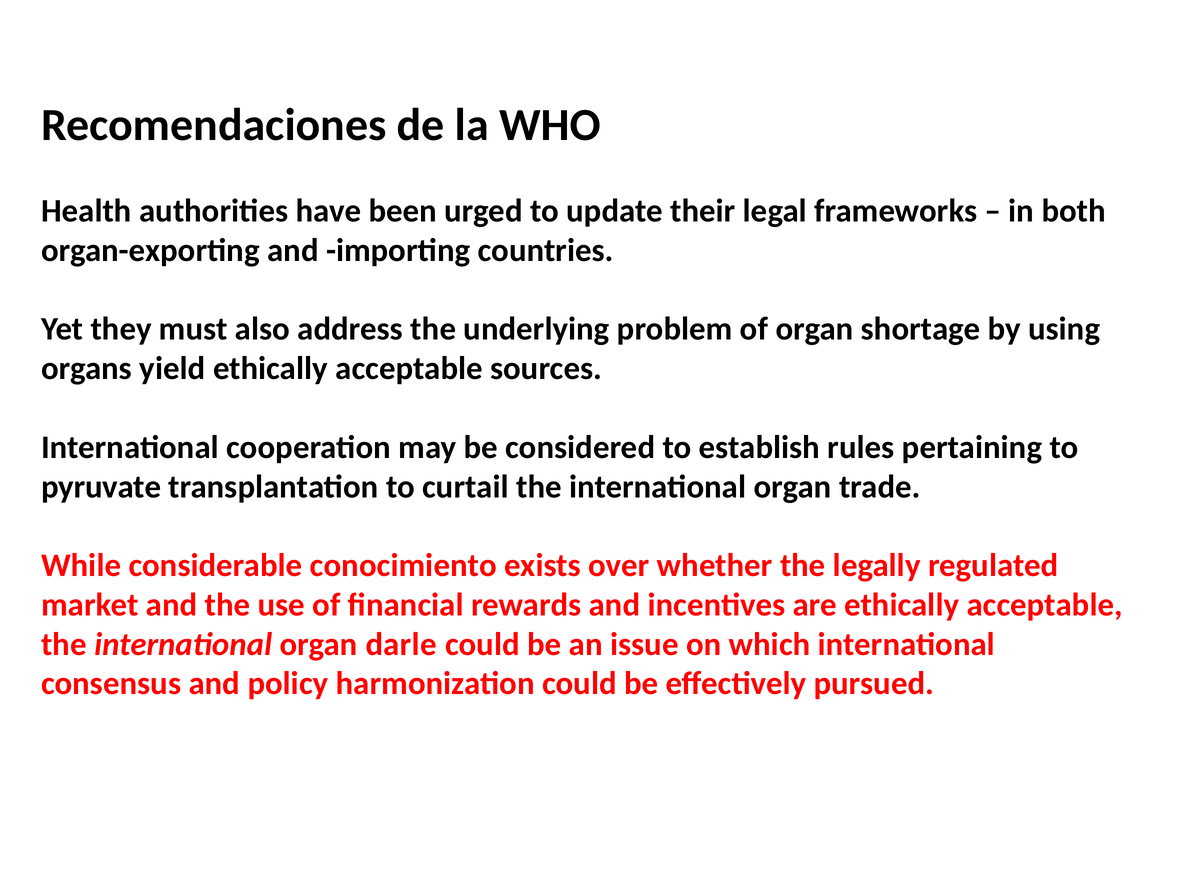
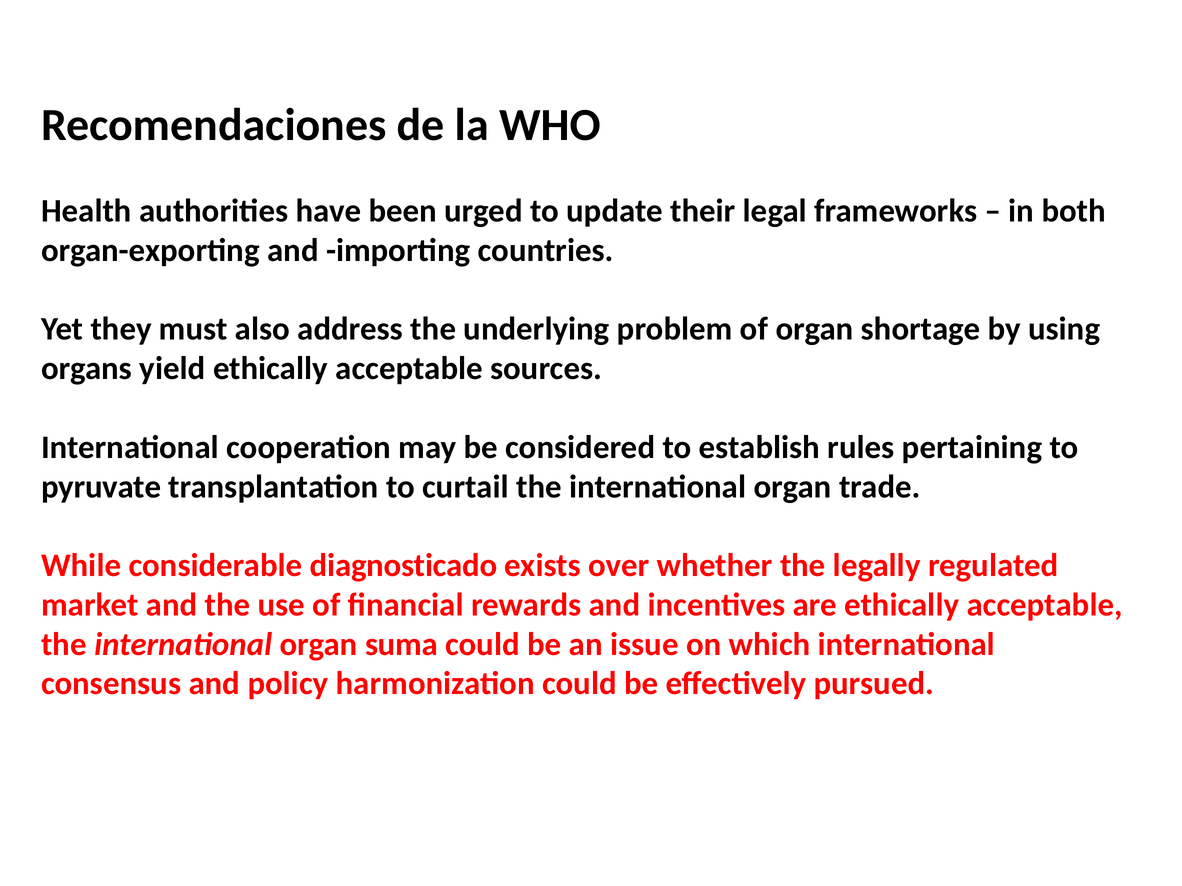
conocimiento: conocimiento -> diagnosticado
darle: darle -> suma
